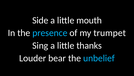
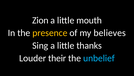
Side: Side -> Zion
presence colour: light blue -> yellow
trumpet: trumpet -> believes
bear: bear -> their
